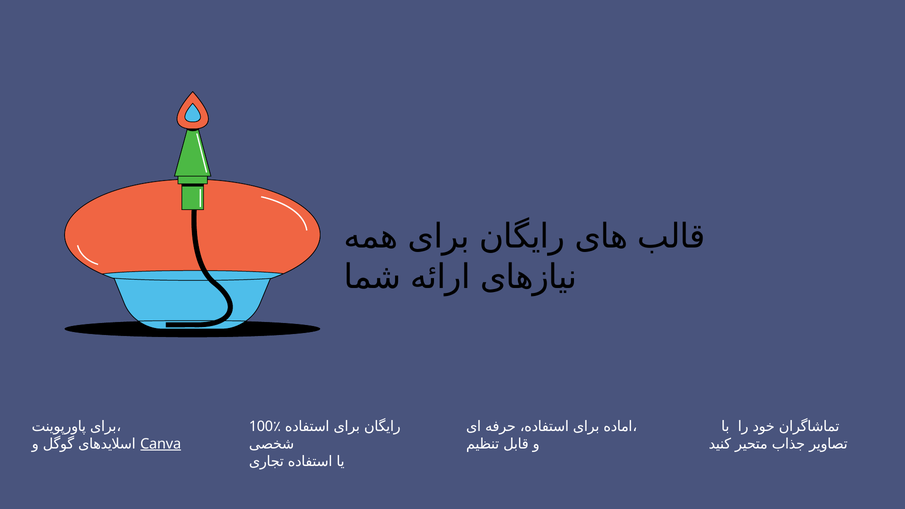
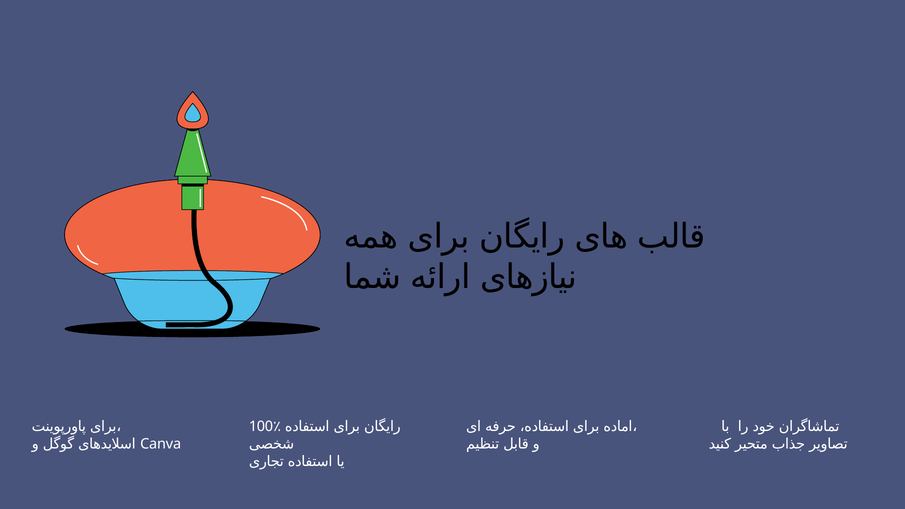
Canva underline: present -> none
